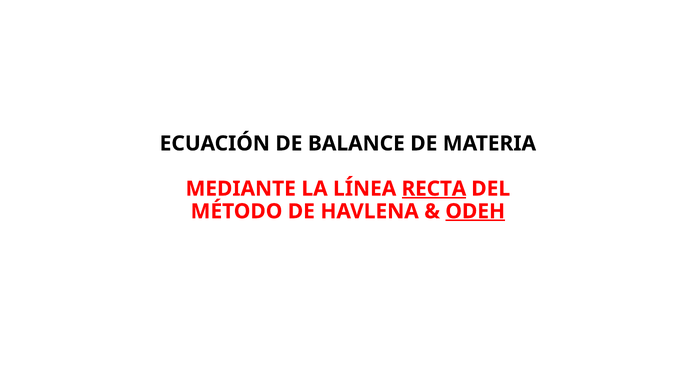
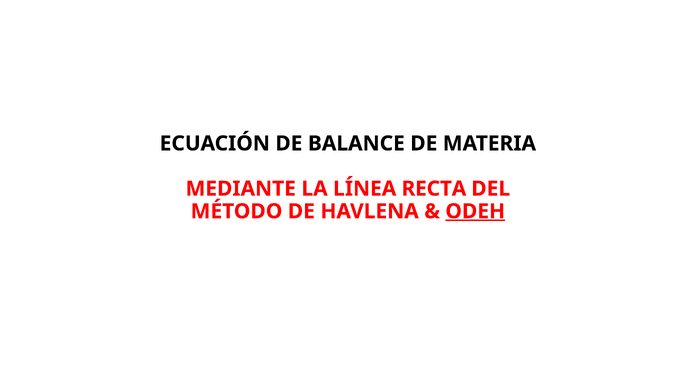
RECTA underline: present -> none
